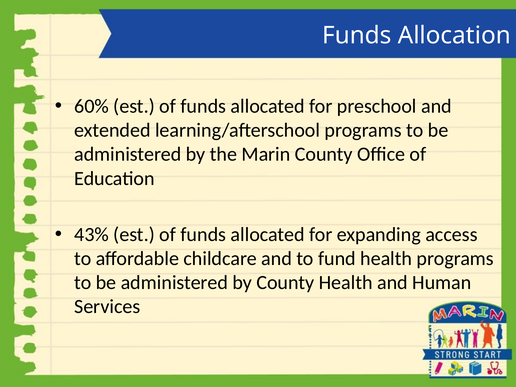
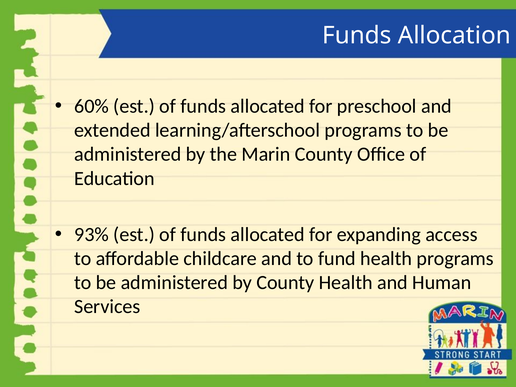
43%: 43% -> 93%
